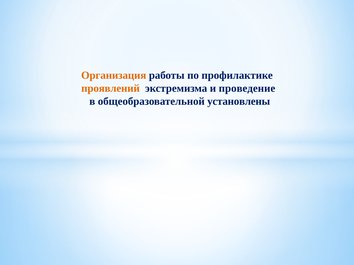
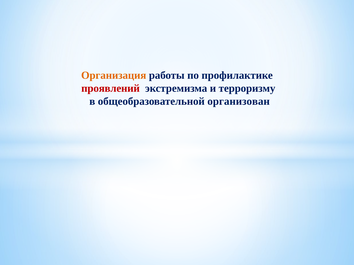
проявлений colour: orange -> red
проведение: проведение -> терроризму
установлены: установлены -> организован
